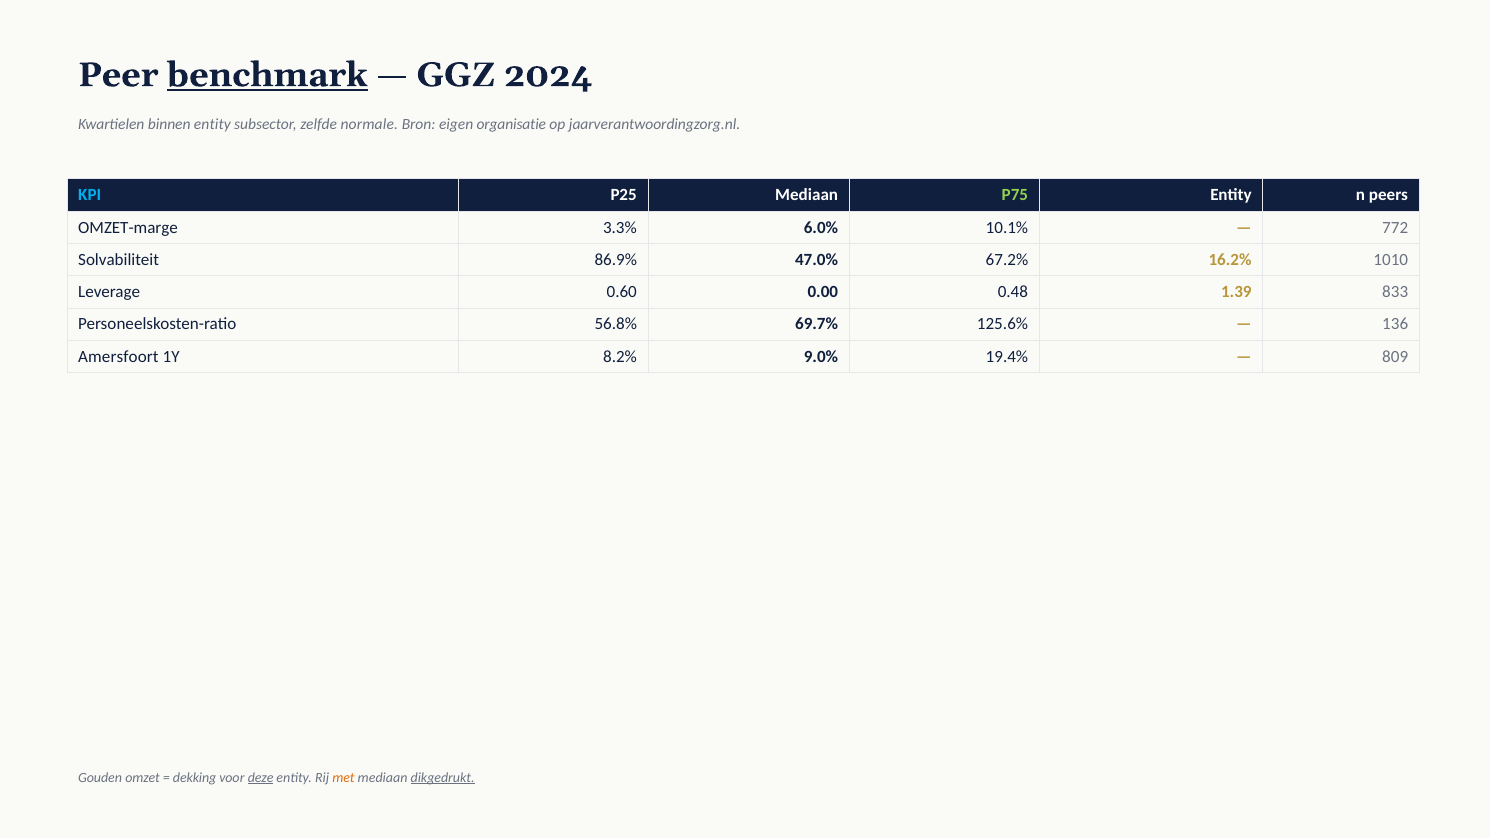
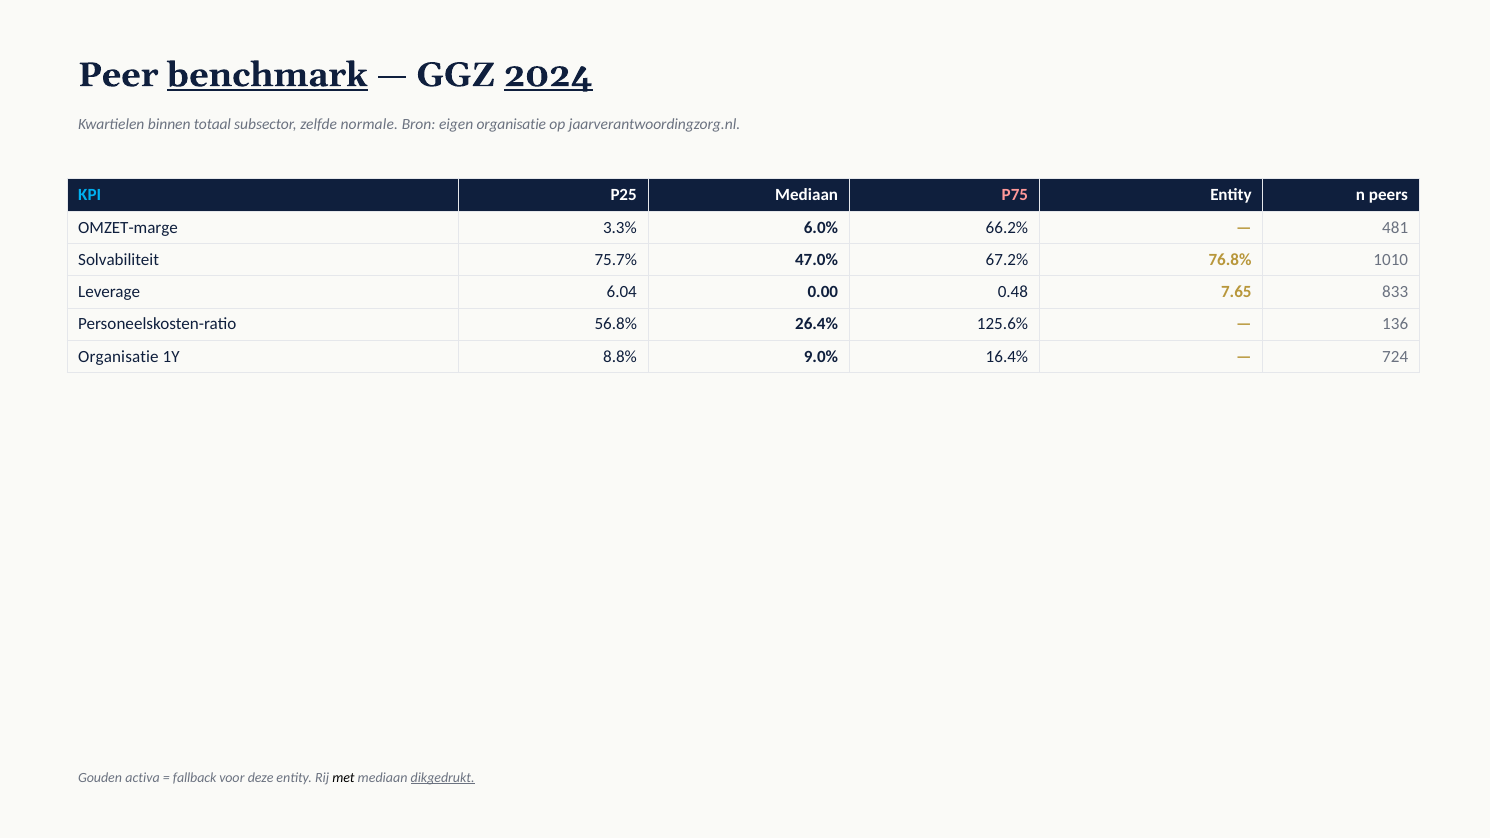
2024 underline: none -> present
binnen entity: entity -> totaal
P75 colour: light green -> pink
10.1%: 10.1% -> 66.2%
772: 772 -> 481
86.9%: 86.9% -> 75.7%
16.2%: 16.2% -> 76.8%
0.60: 0.60 -> 6.04
1.39: 1.39 -> 7.65
69.7%: 69.7% -> 26.4%
Amersfoort at (118, 357): Amersfoort -> Organisatie
8.2%: 8.2% -> 8.8%
19.4%: 19.4% -> 16.4%
809: 809 -> 724
omzet: omzet -> activa
dekking: dekking -> fallback
deze underline: present -> none
met colour: orange -> black
